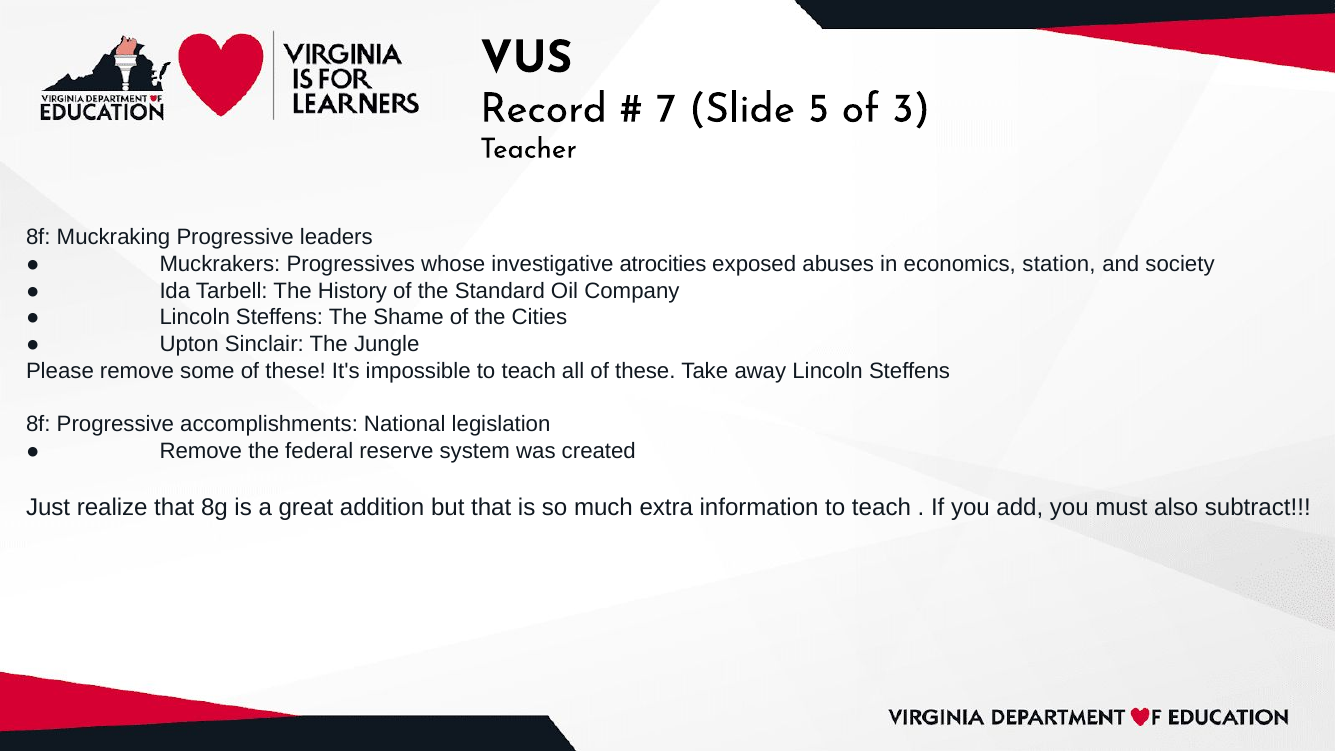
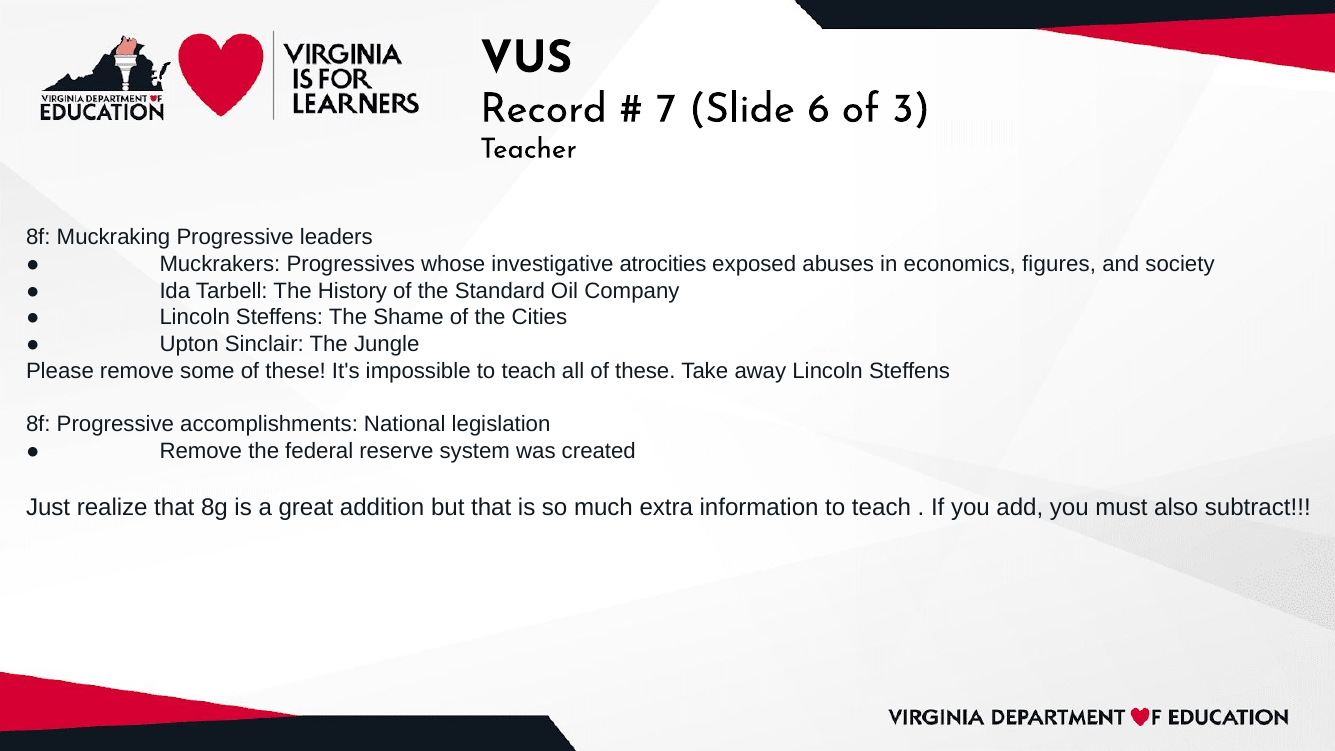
5: 5 -> 6
station: station -> figures
